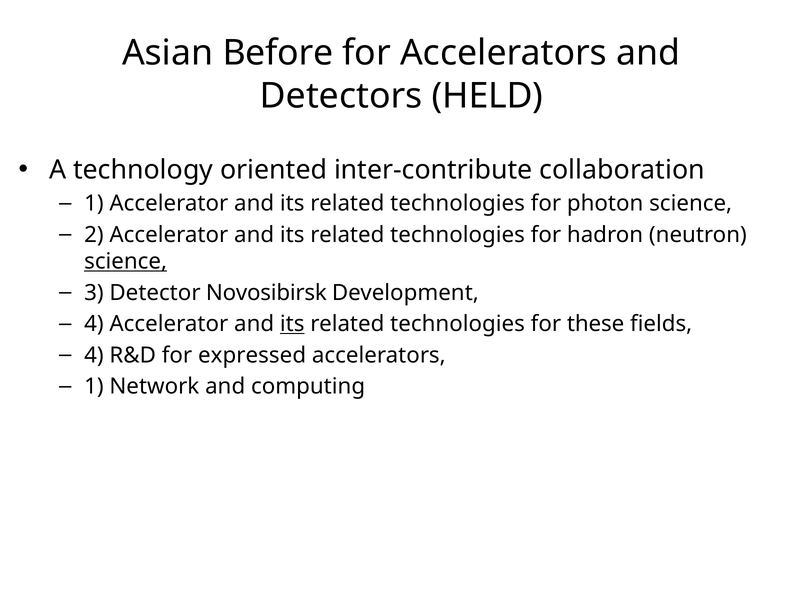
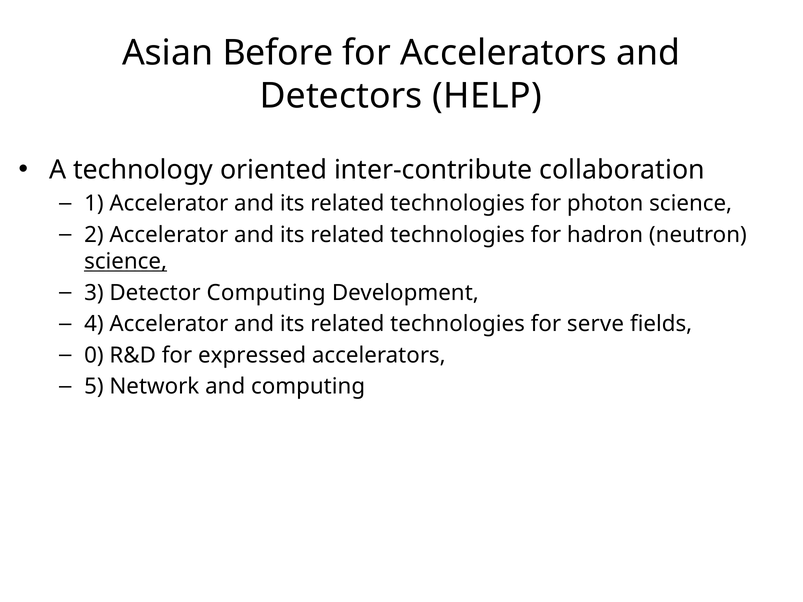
HELD: HELD -> HELP
Detector Novosibirsk: Novosibirsk -> Computing
its at (292, 324) underline: present -> none
these: these -> serve
4 at (94, 355): 4 -> 0
1 at (94, 387): 1 -> 5
